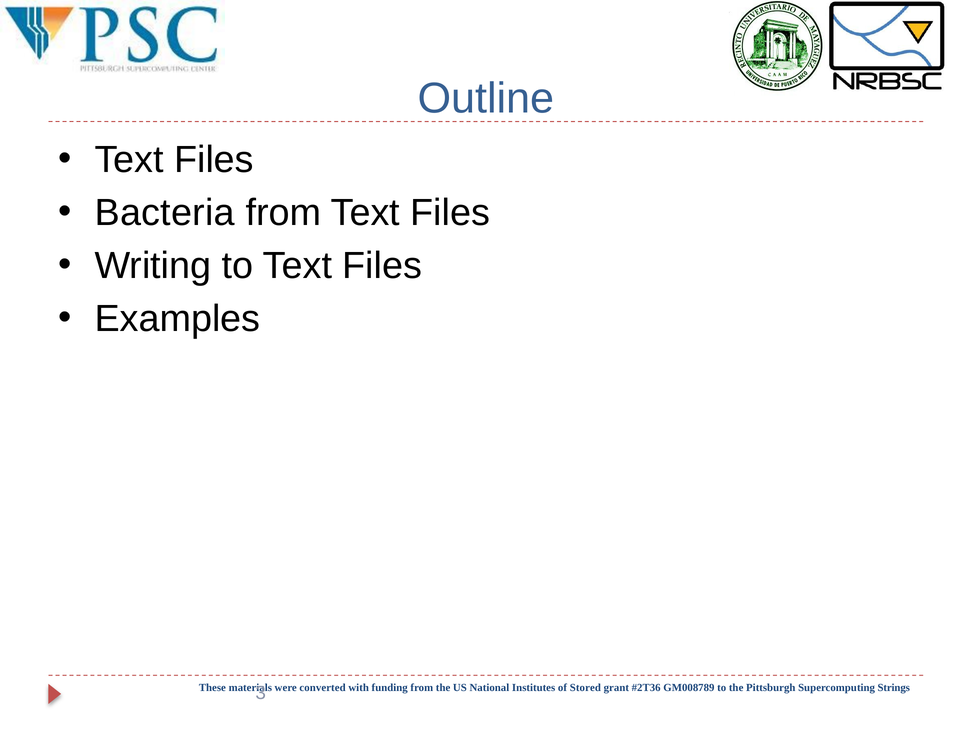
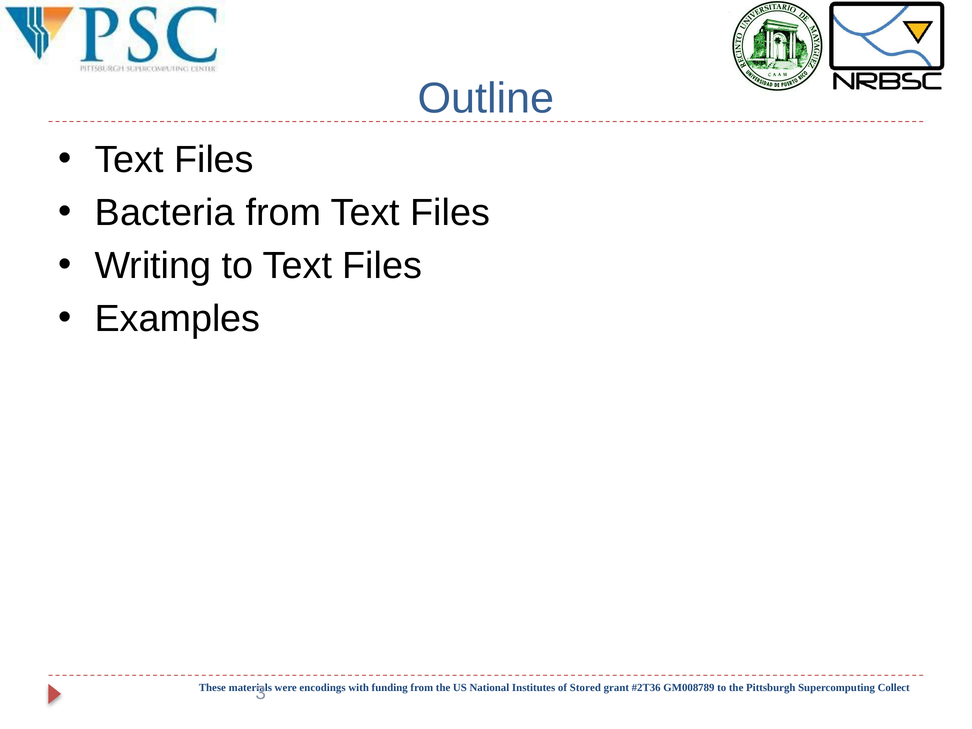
converted: converted -> encodings
Strings: Strings -> Collect
